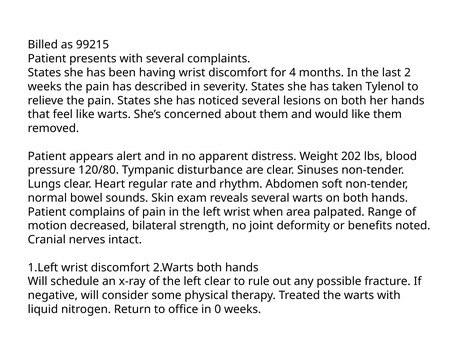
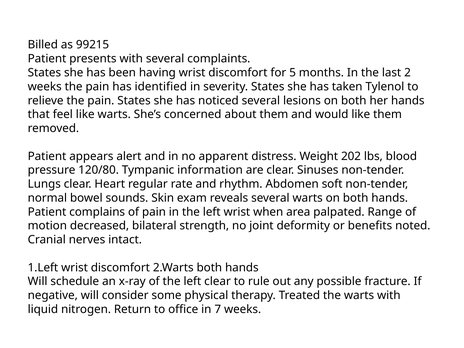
4: 4 -> 5
described: described -> identified
disturbance: disturbance -> information
0: 0 -> 7
